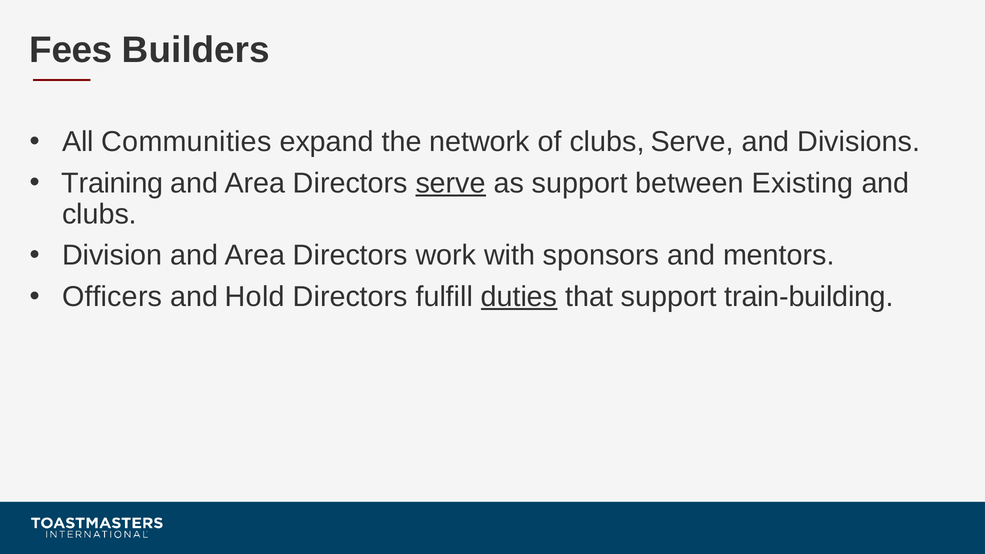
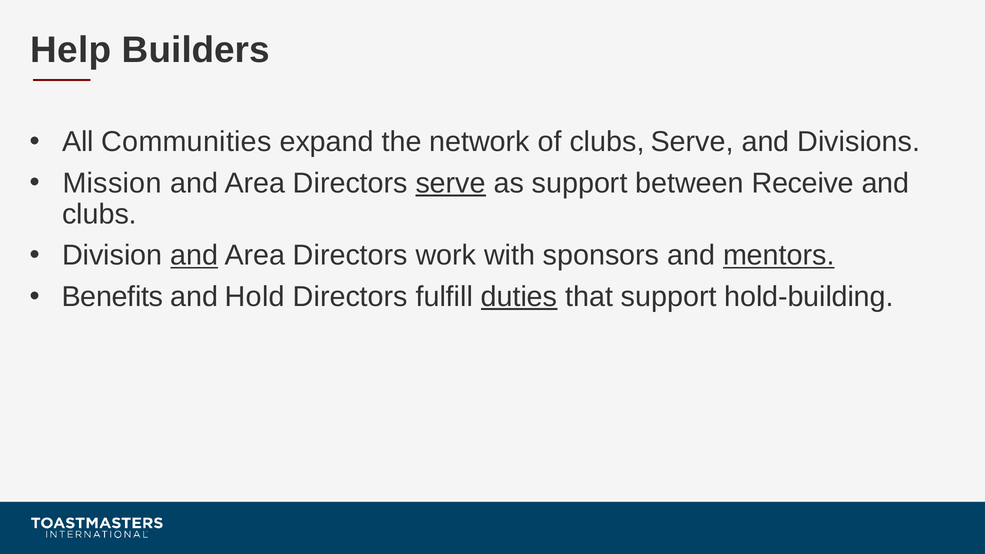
Fees: Fees -> Help
Training: Training -> Mission
Existing: Existing -> Receive
and at (194, 255) underline: none -> present
mentors underline: none -> present
Officers: Officers -> Benefits
train-building: train-building -> hold-building
